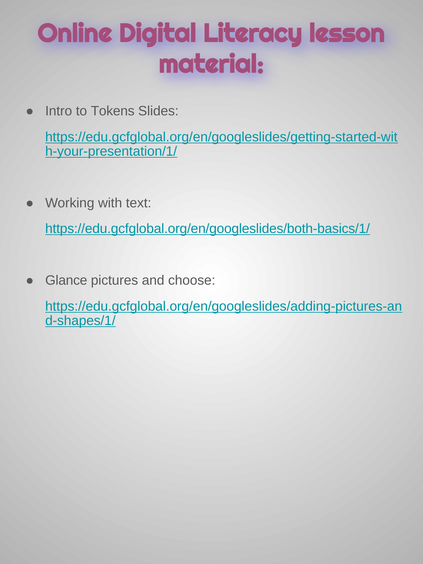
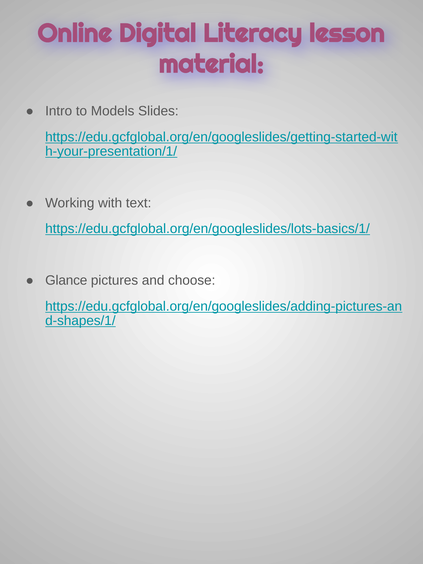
Tokens: Tokens -> Models
https://edu.gcfglobal.org/en/googleslides/both-basics/1/: https://edu.gcfglobal.org/en/googleslides/both-basics/1/ -> https://edu.gcfglobal.org/en/googleslides/lots-basics/1/
